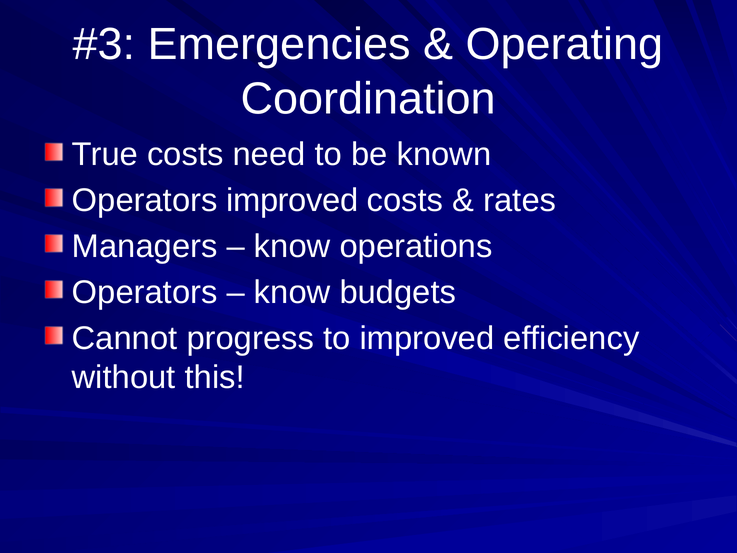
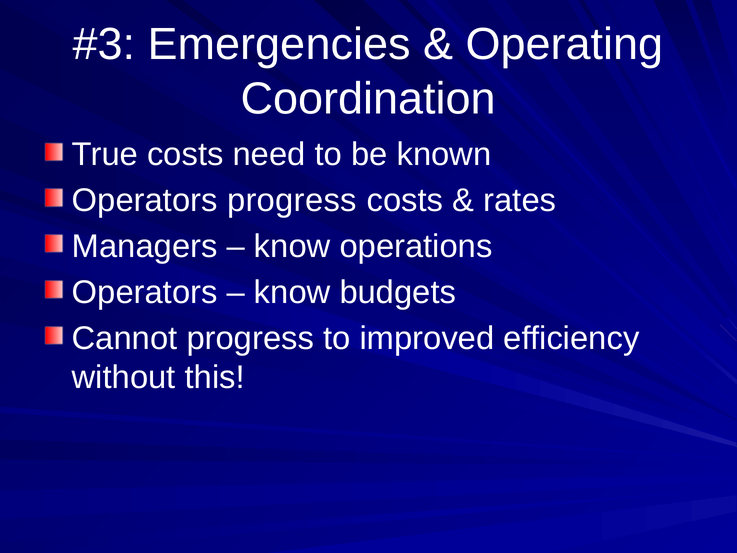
Operators improved: improved -> progress
